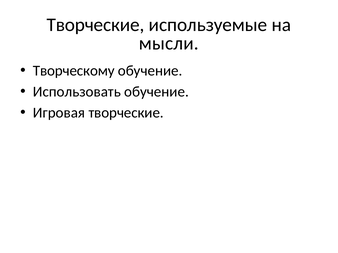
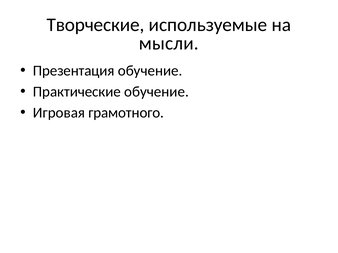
Творческому: Творческому -> Презентация
Использовать: Использовать -> Практические
Игровая творческие: творческие -> грамотного
